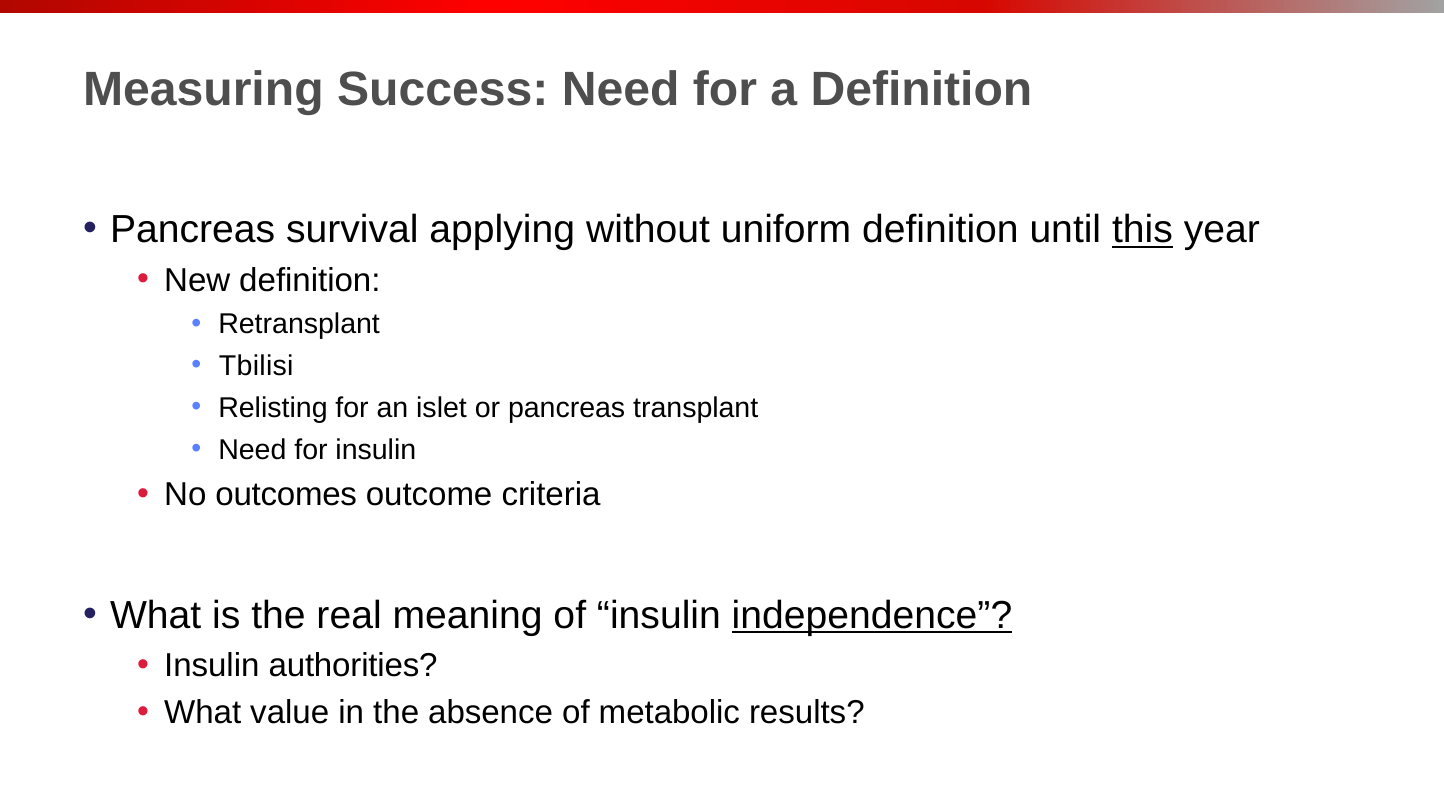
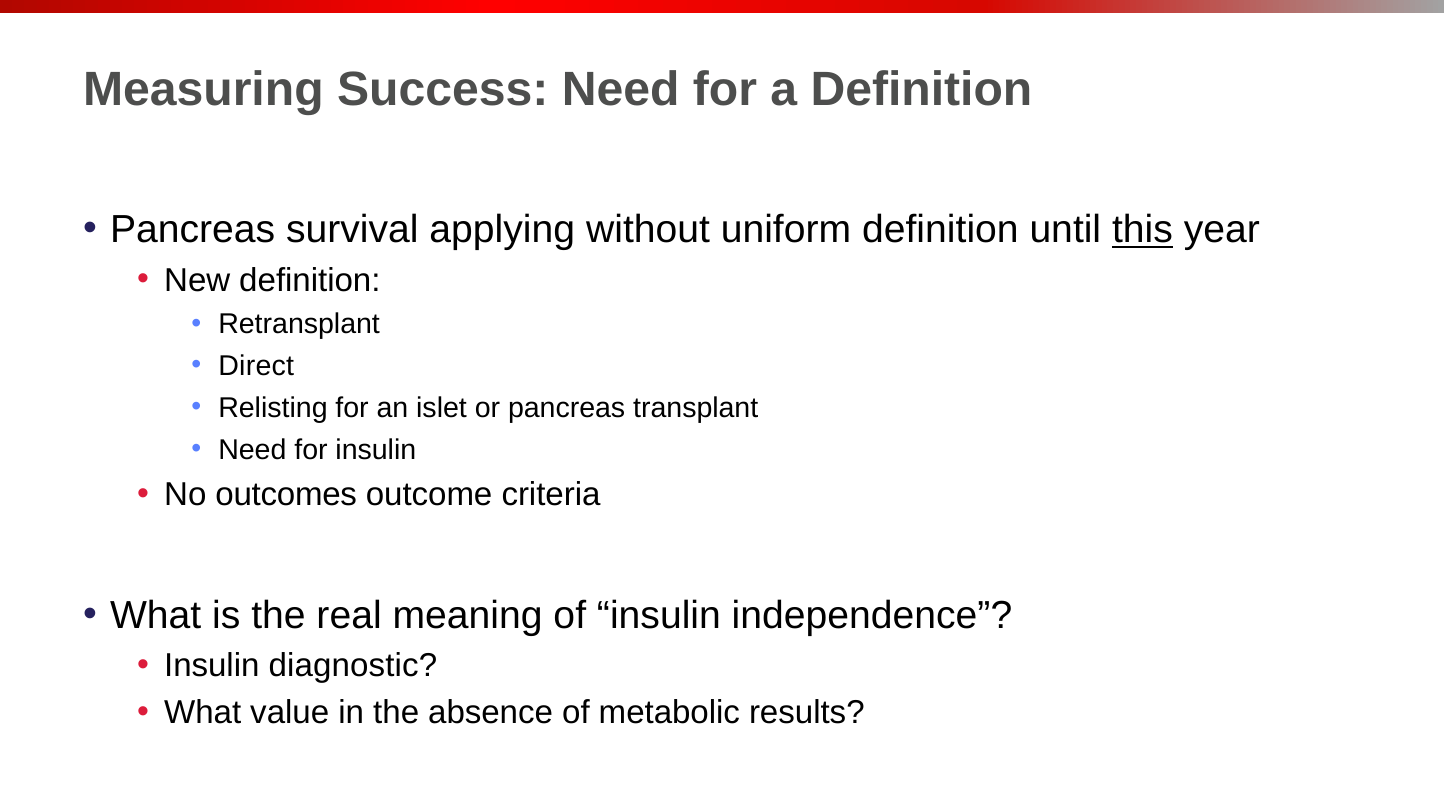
Tbilisi: Tbilisi -> Direct
independence underline: present -> none
authorities: authorities -> diagnostic
